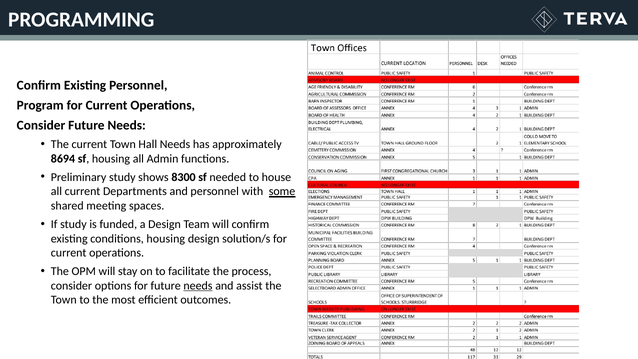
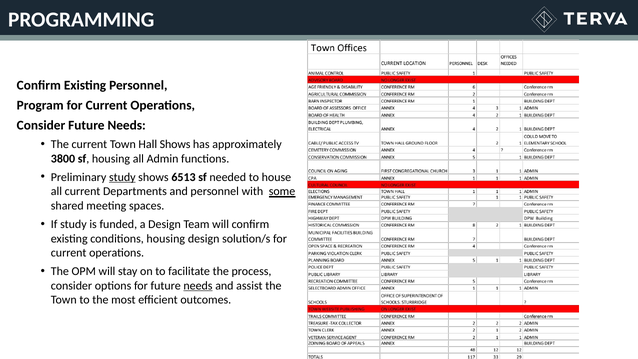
Hall Needs: Needs -> Shows
8694: 8694 -> 3800
study at (122, 177) underline: none -> present
8300: 8300 -> 6513
